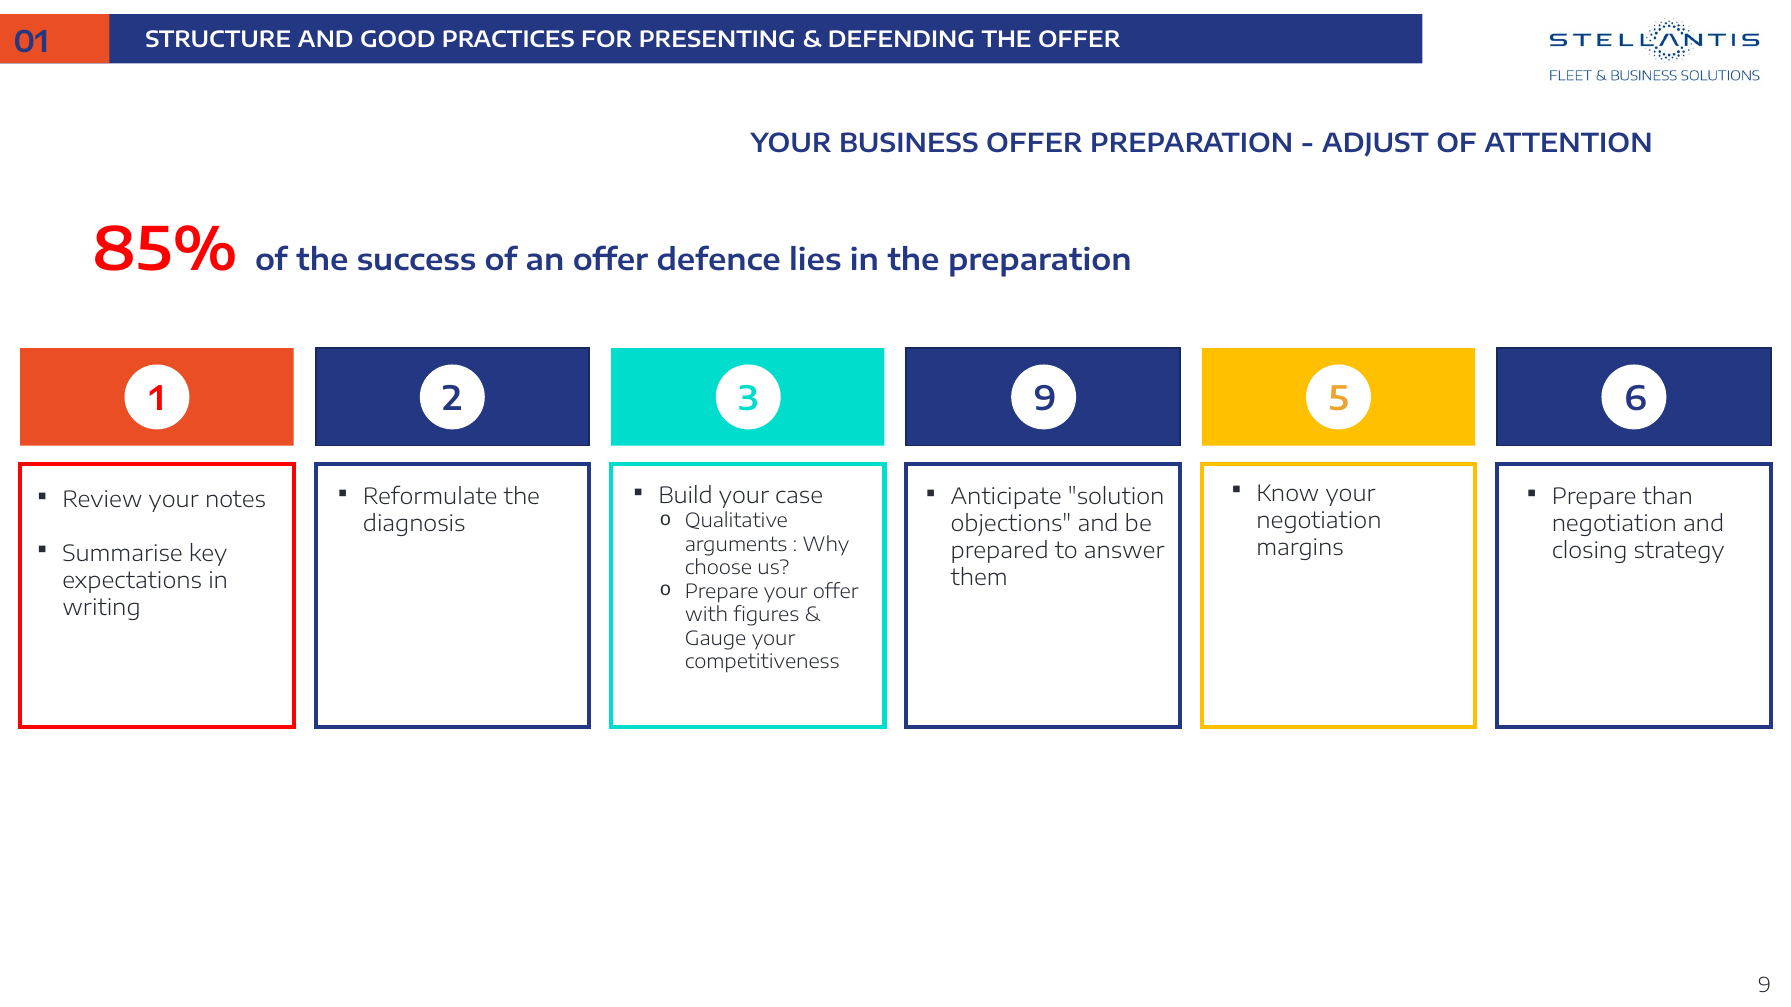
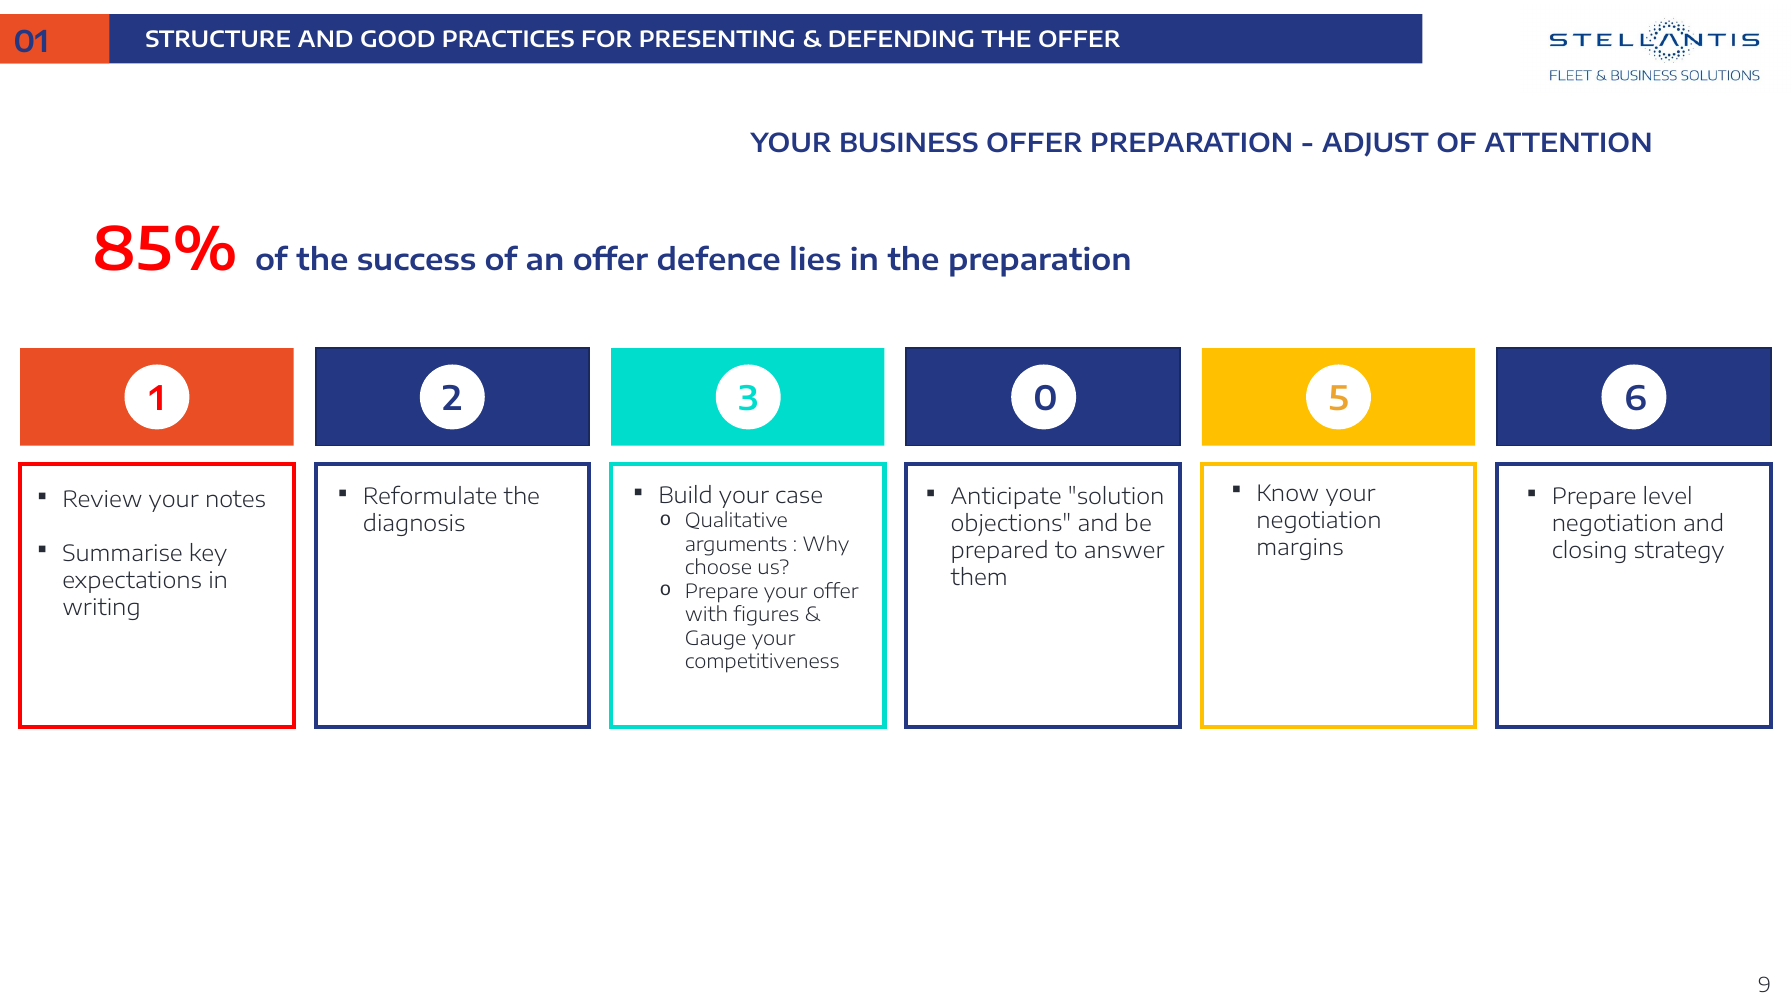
3 9: 9 -> 0
than: than -> level
